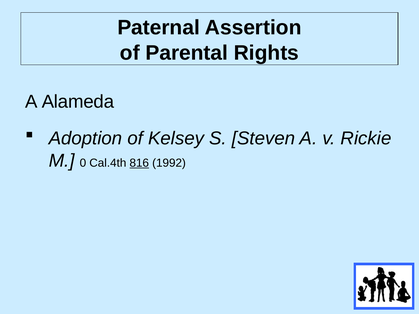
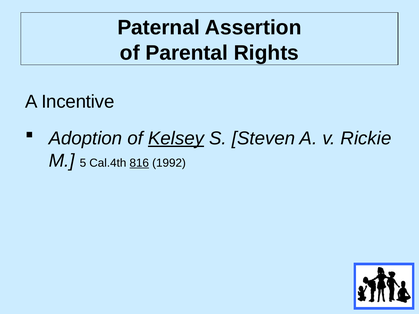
Alameda: Alameda -> Incentive
Kelsey underline: none -> present
0: 0 -> 5
